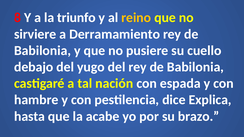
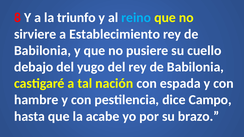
reino colour: yellow -> light blue
Derramamiento: Derramamiento -> Establecimiento
Explica: Explica -> Campo
